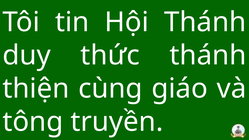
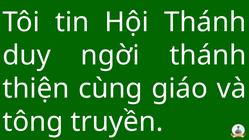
thức: thức -> ngời
